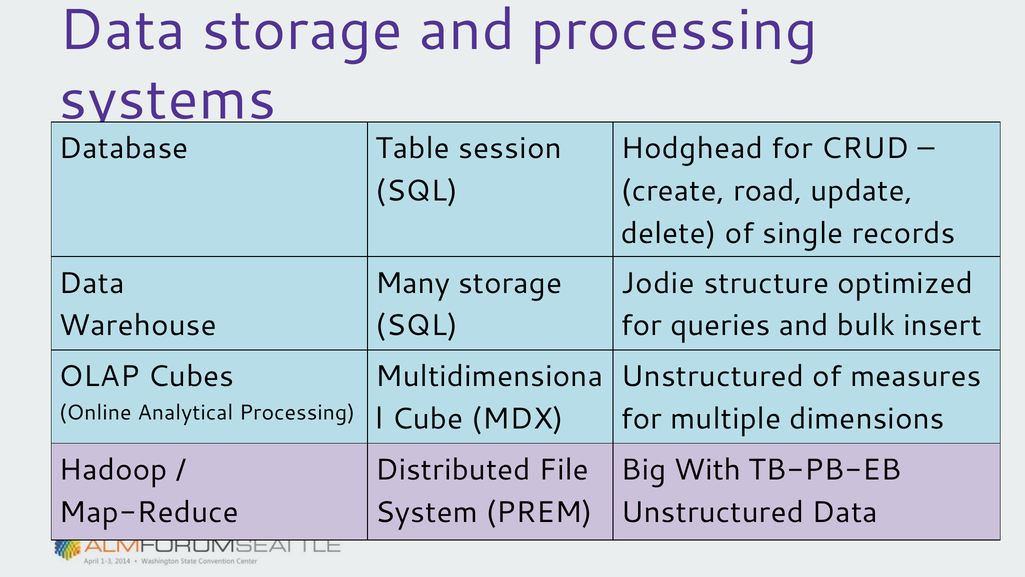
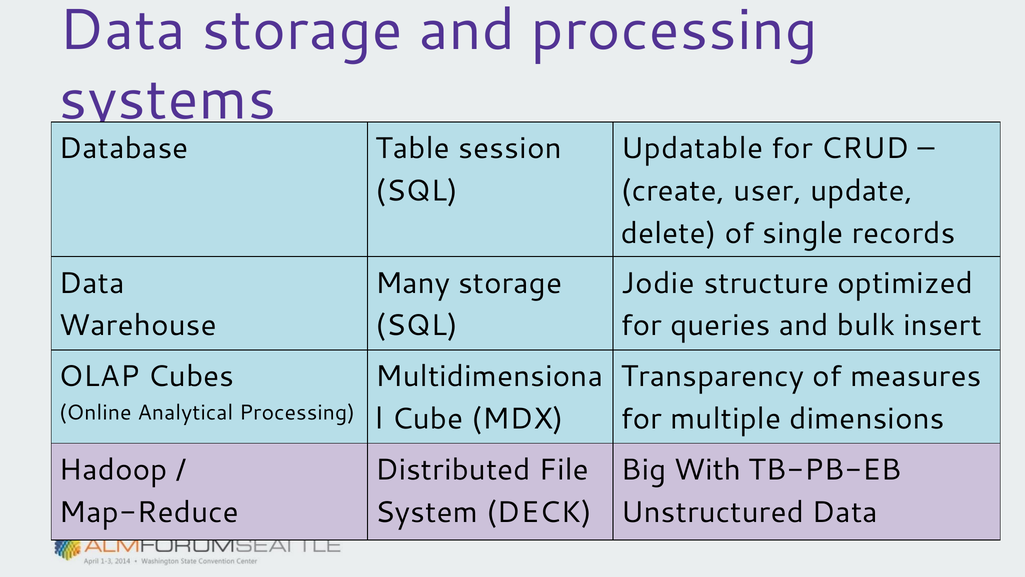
Hodghead: Hodghead -> Updatable
road: road -> user
Unstructured at (712, 376): Unstructured -> Transparency
PREM: PREM -> DECK
